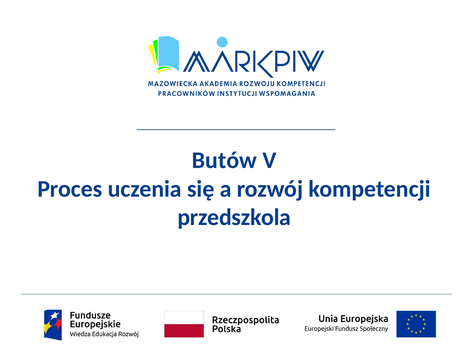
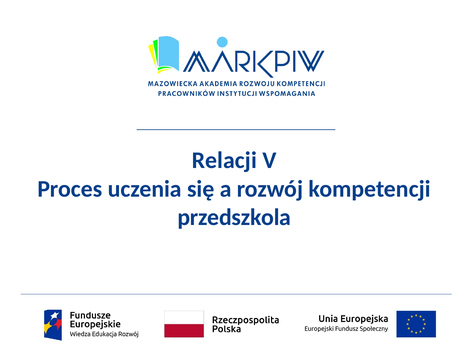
Butów: Butów -> Relacji
